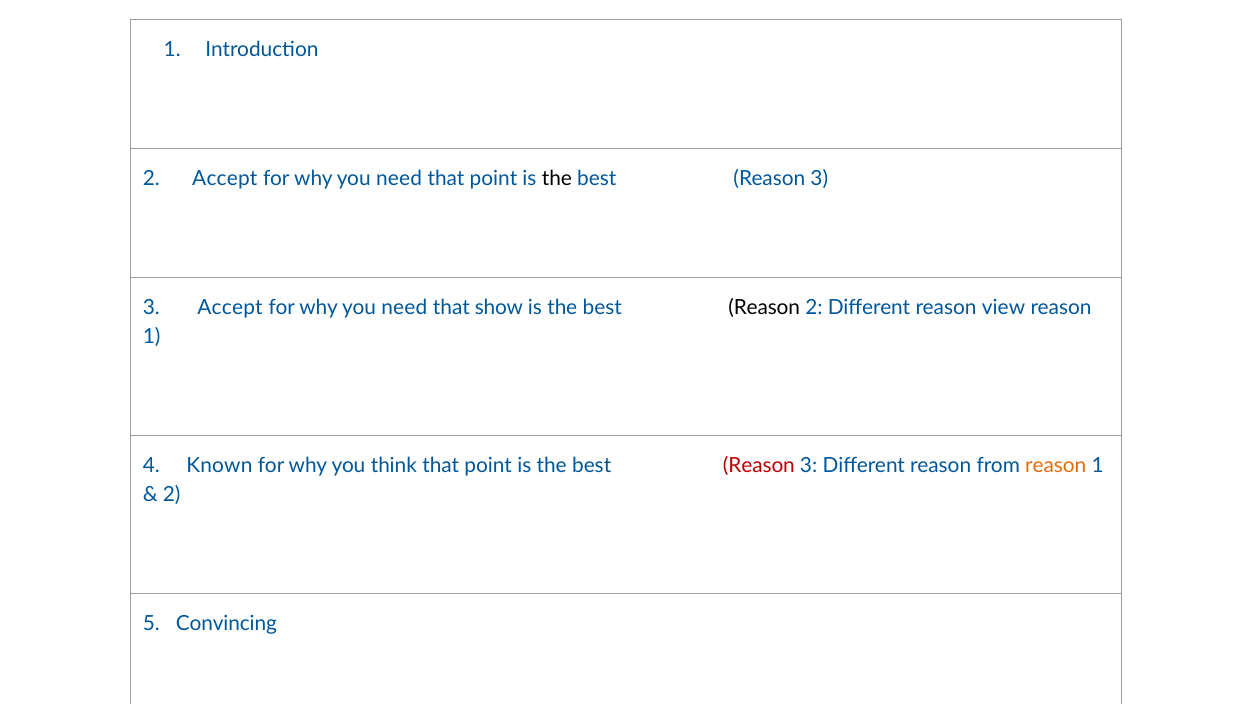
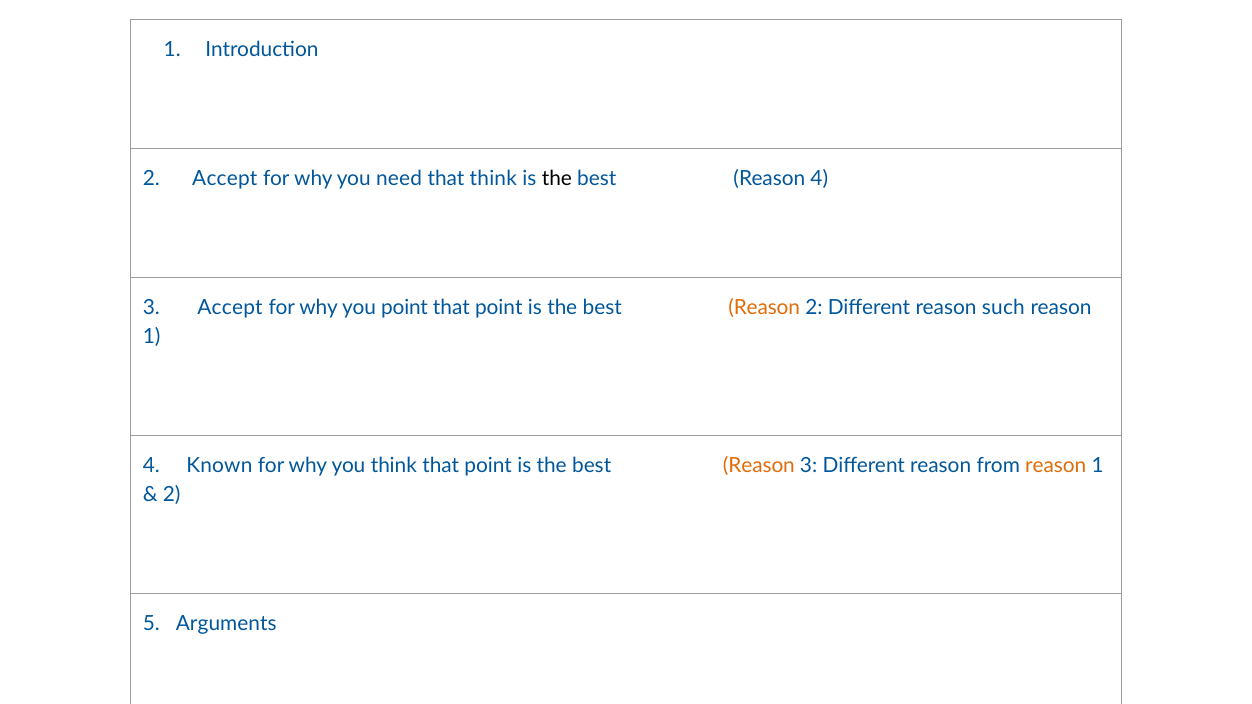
point at (493, 179): point -> think
3 at (819, 179): 3 -> 4
need at (404, 308): need -> point
show at (499, 308): show -> point
Reason at (764, 308) colour: black -> orange
view: view -> such
Reason at (759, 466) colour: red -> orange
Convincing: Convincing -> Arguments
